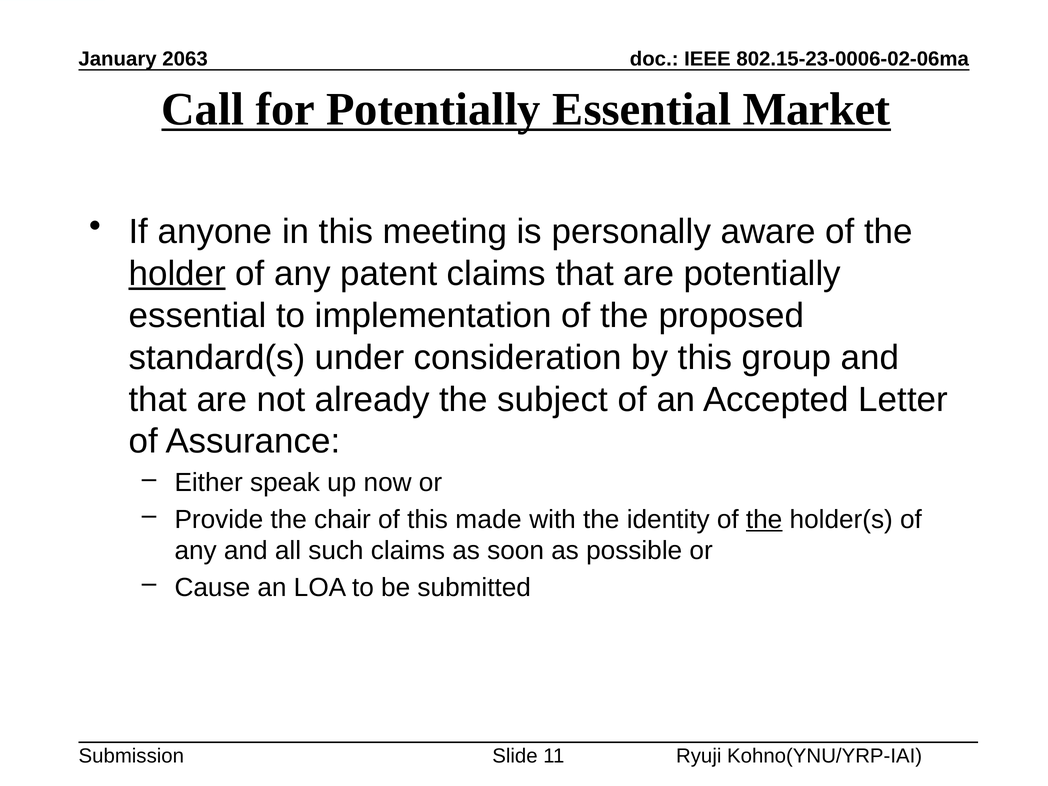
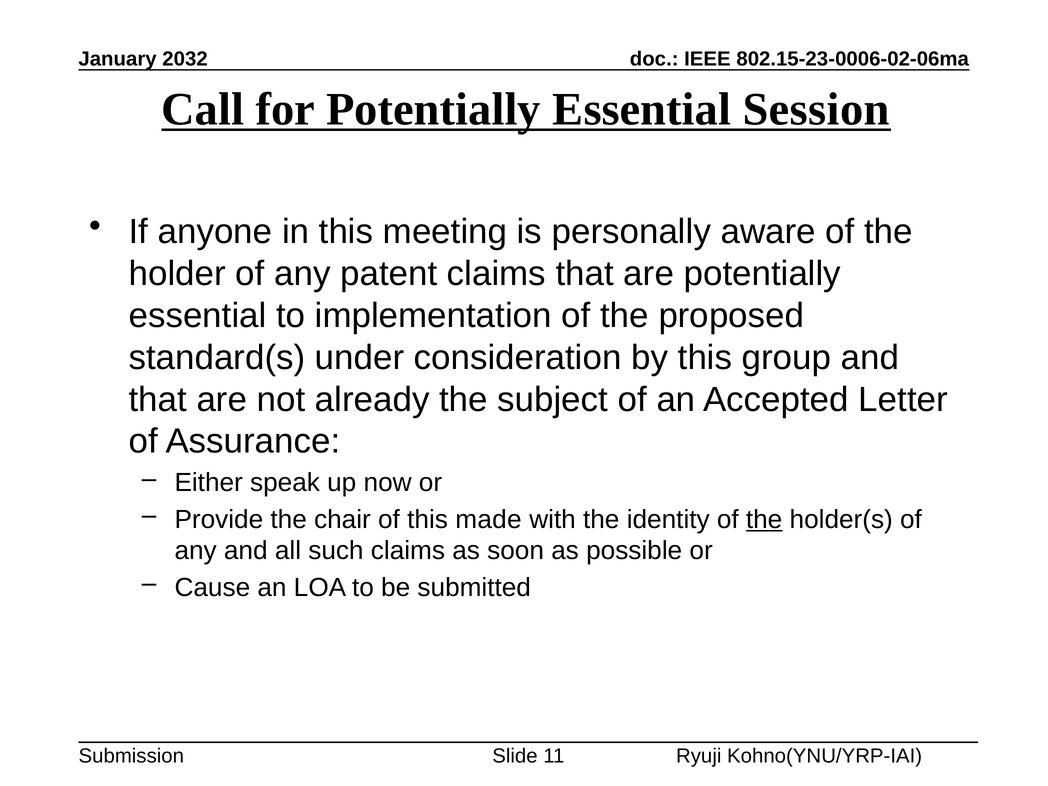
2063: 2063 -> 2032
Market: Market -> Session
holder underline: present -> none
